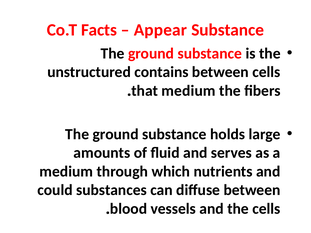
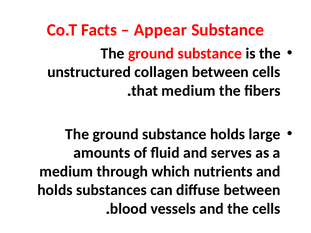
contains: contains -> collagen
could at (55, 190): could -> holds
